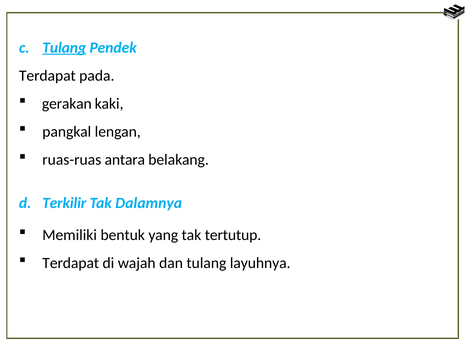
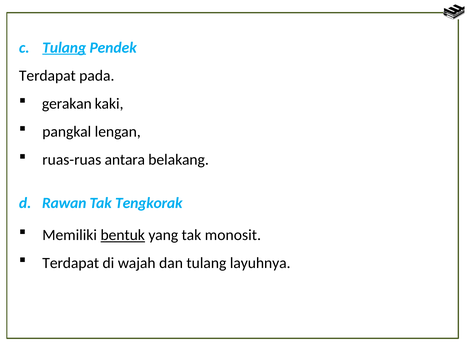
Terkilir: Terkilir -> Rawan
Dalamnya: Dalamnya -> Tengkorak
bentuk underline: none -> present
tertutup: tertutup -> monosit
